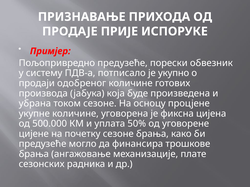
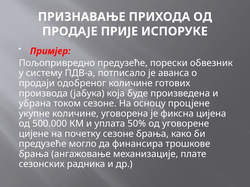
укупно: укупно -> аванса
